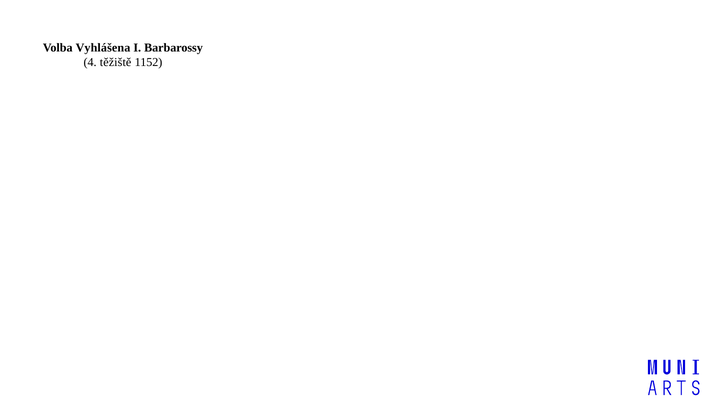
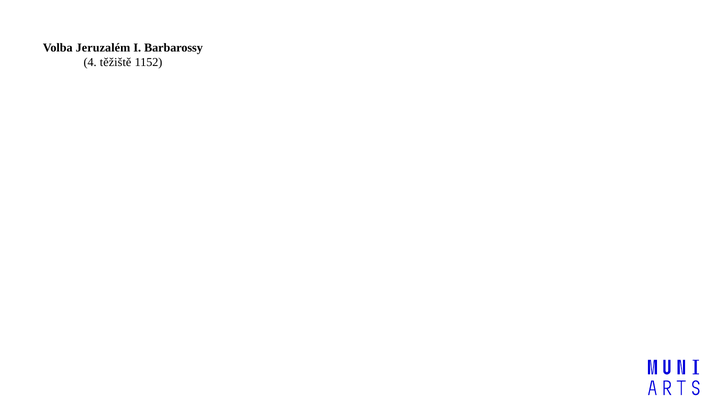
Vyhlášena: Vyhlášena -> Jeruzalém
